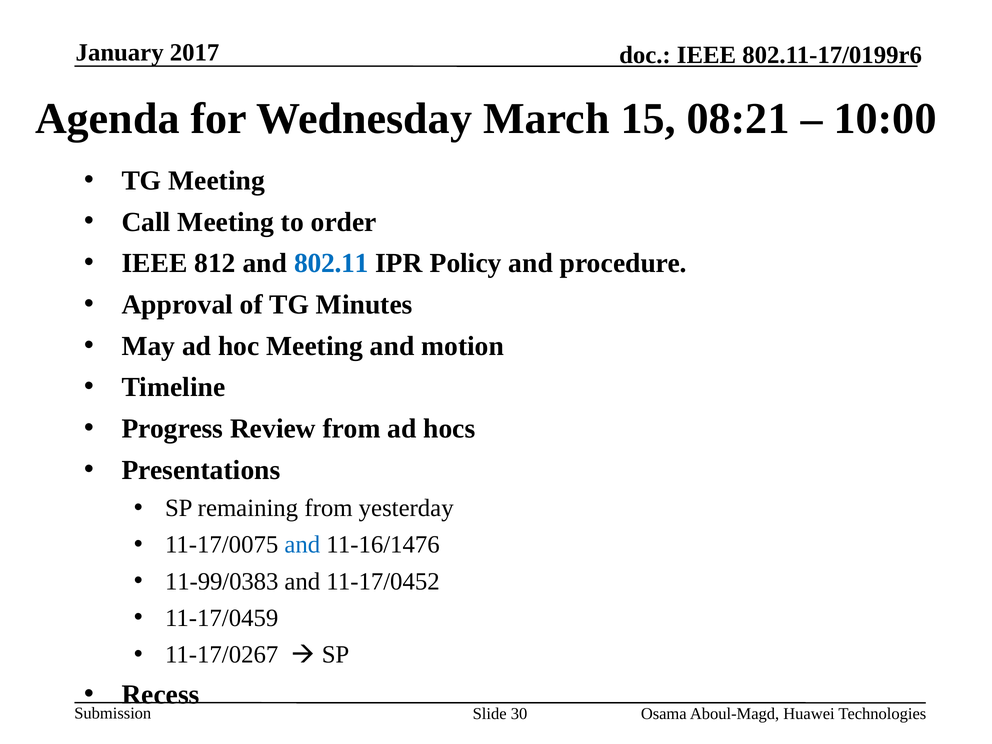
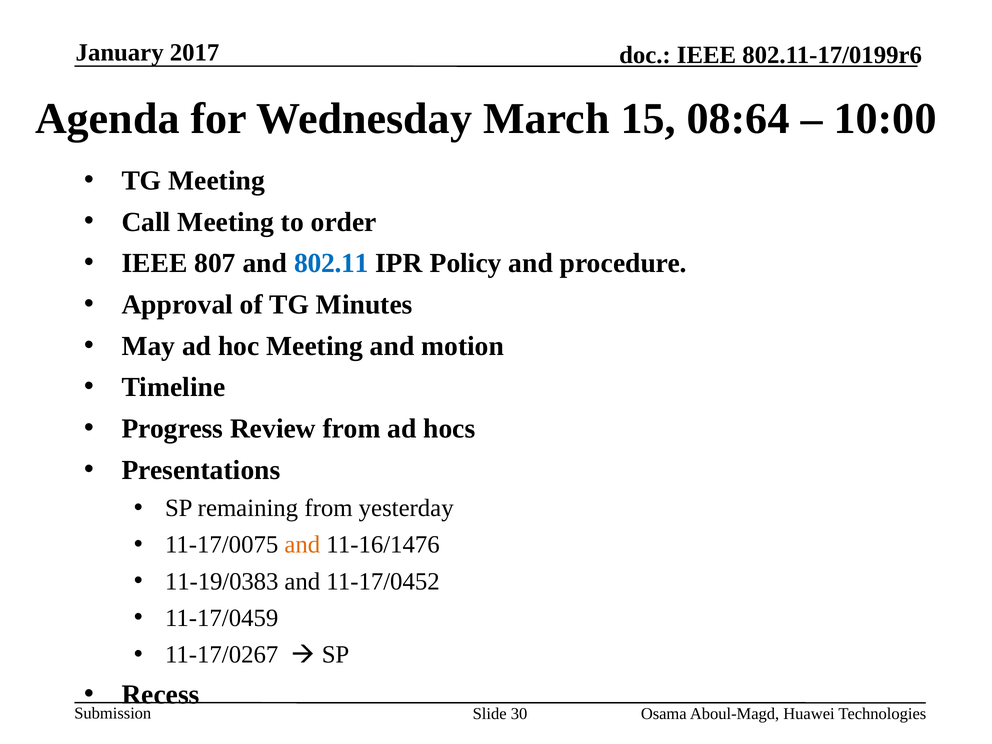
08:21: 08:21 -> 08:64
812: 812 -> 807
and at (302, 545) colour: blue -> orange
11-99/0383: 11-99/0383 -> 11-19/0383
